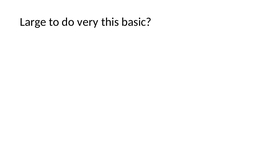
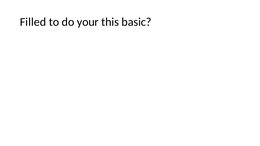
Large: Large -> Filled
very: very -> your
